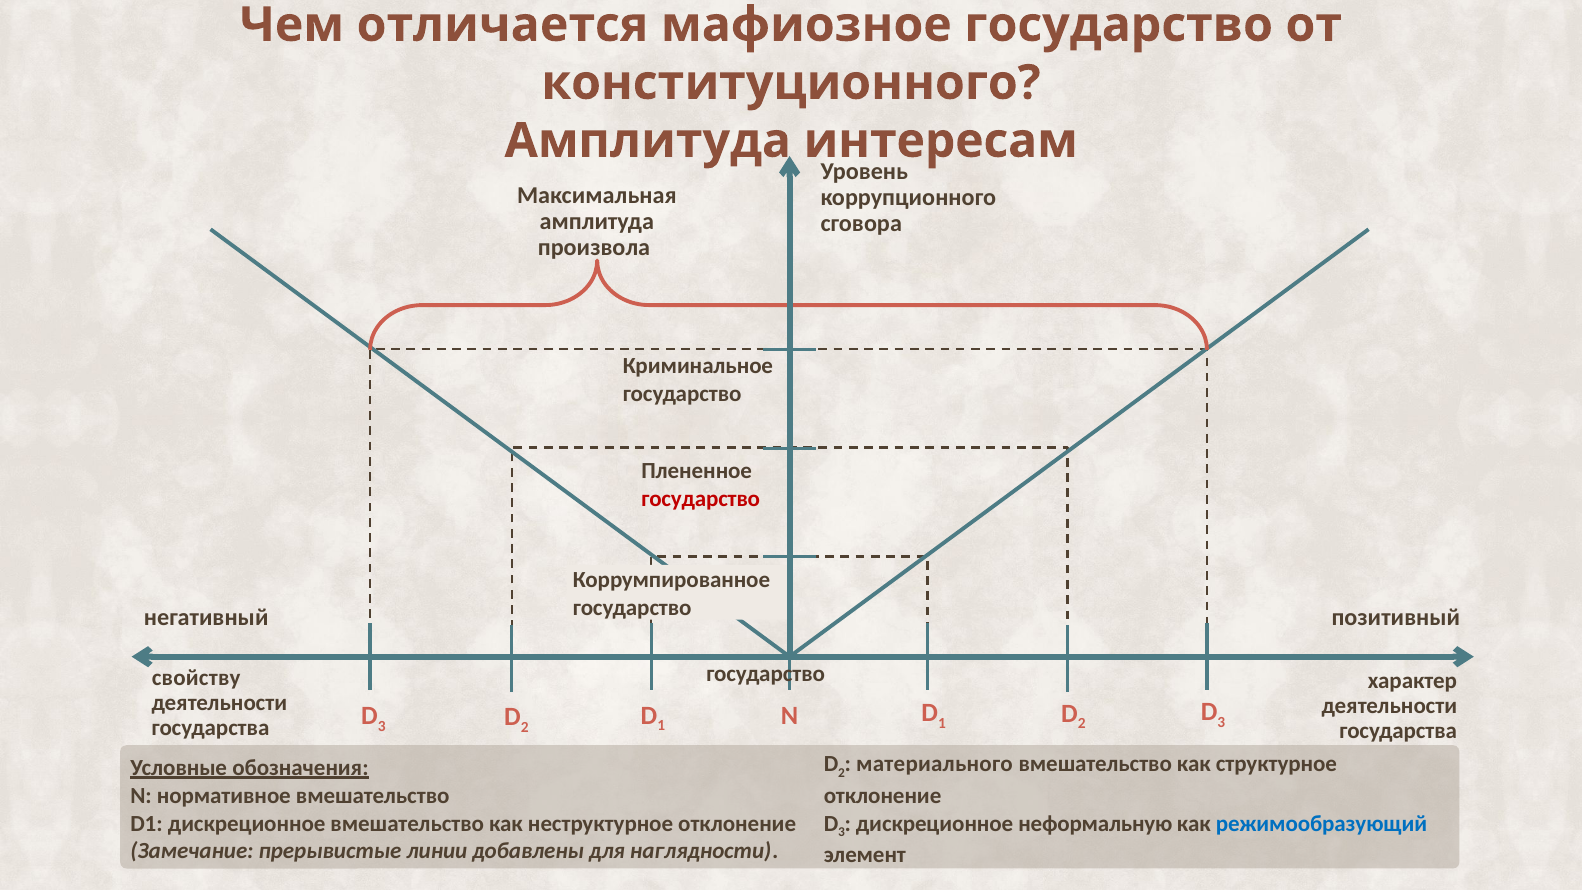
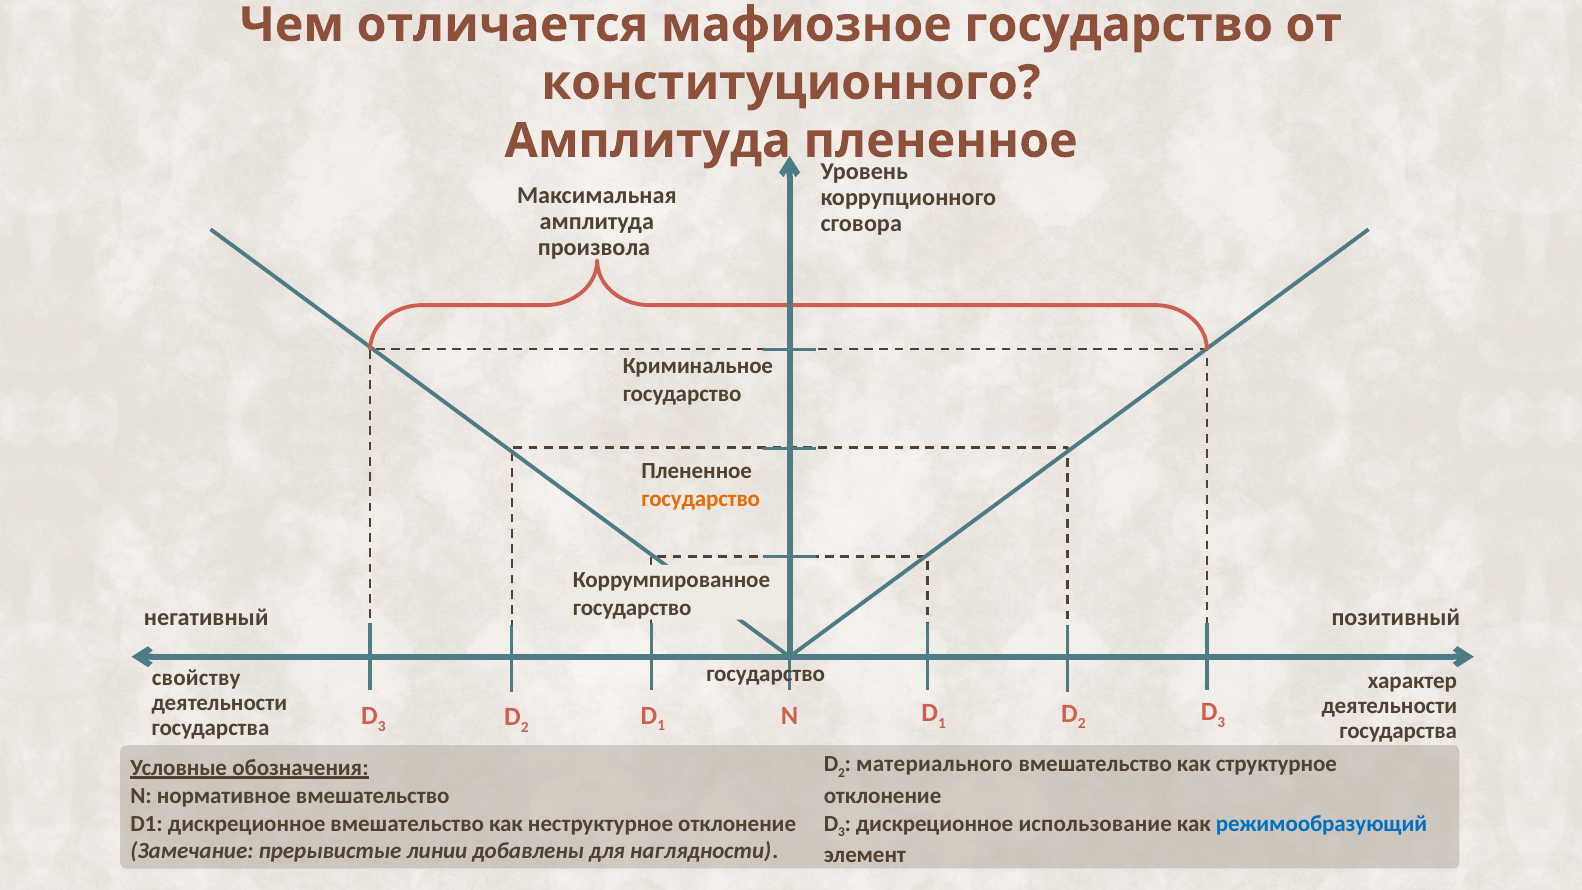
Амплитуда интересам: интересам -> плененное
государство at (701, 499) colour: red -> orange
неформальную: неформальную -> использование
